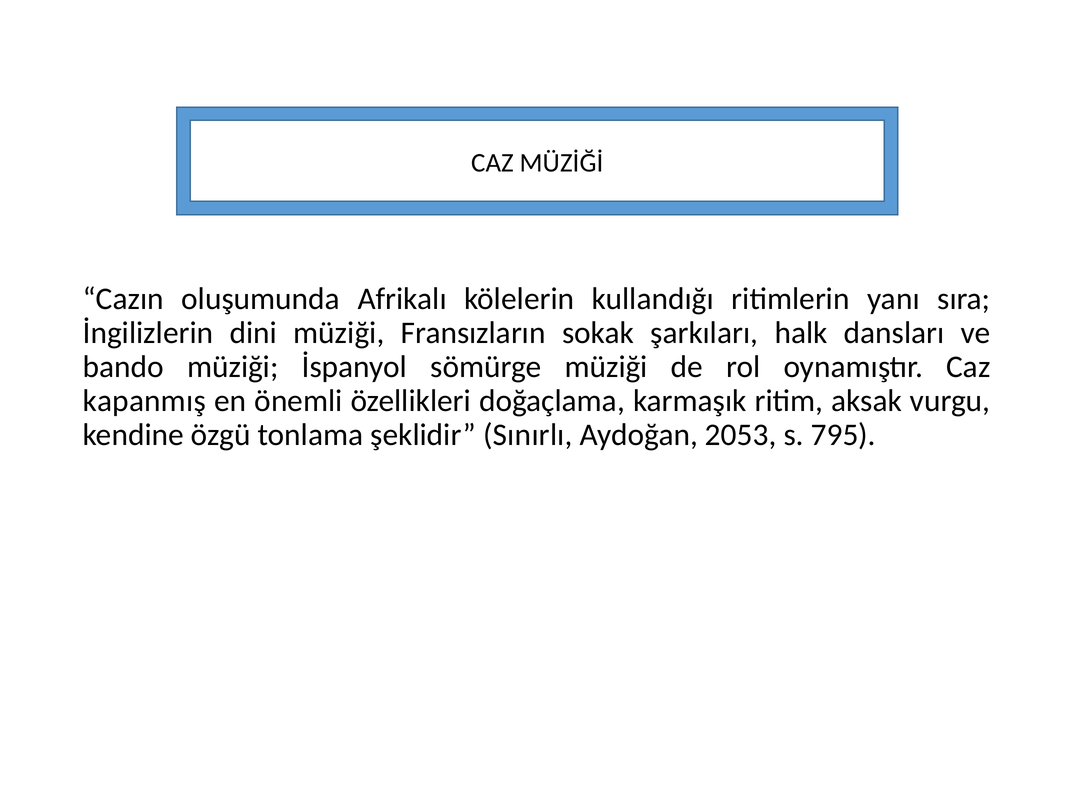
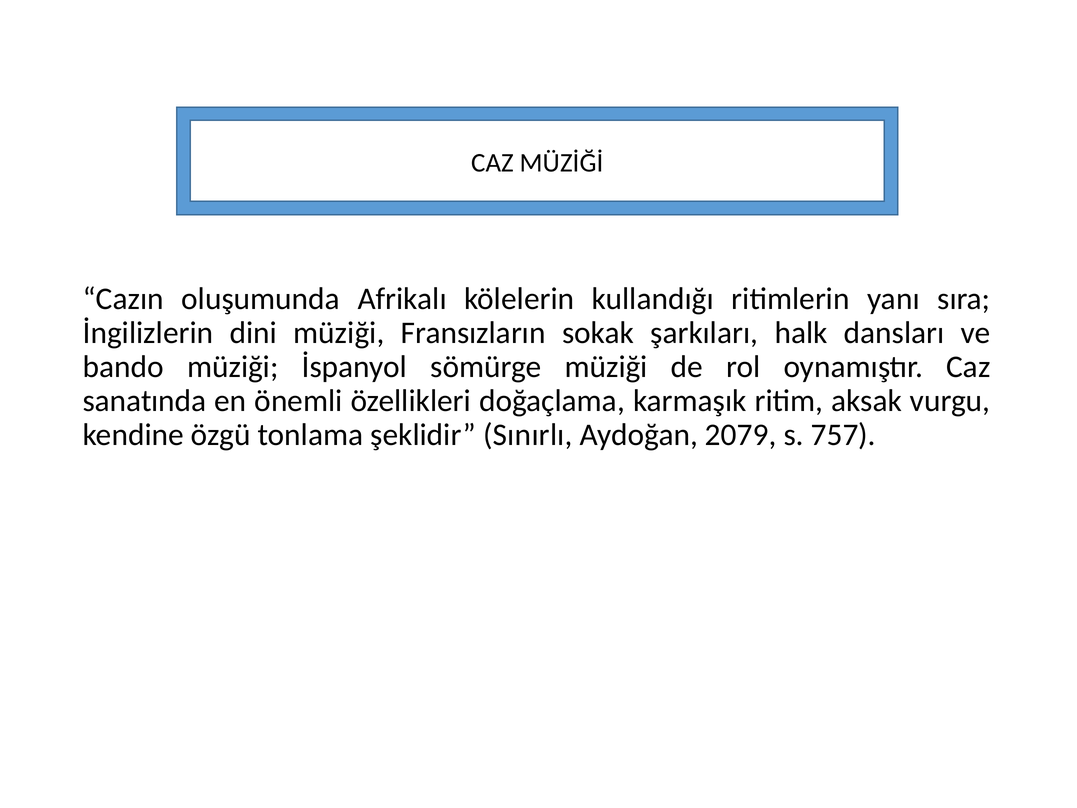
kapanmış: kapanmış -> sanatında
2053: 2053 -> 2079
795: 795 -> 757
